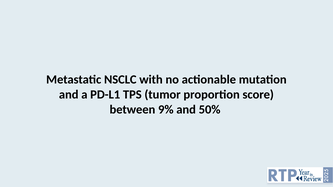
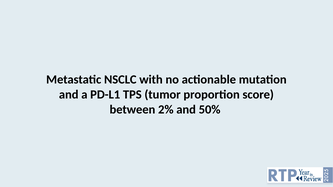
9%: 9% -> 2%
